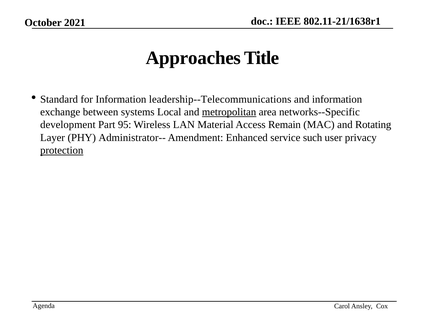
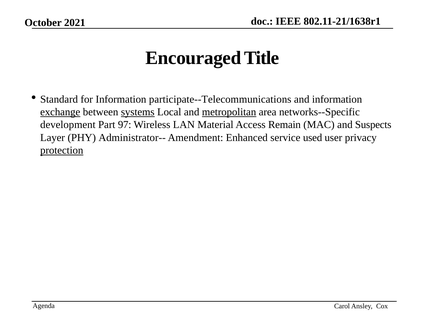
Approaches: Approaches -> Encouraged
leadership--Telecommunications: leadership--Telecommunications -> participate--Telecommunications
exchange underline: none -> present
systems underline: none -> present
95: 95 -> 97
Rotating: Rotating -> Suspects
such: such -> used
